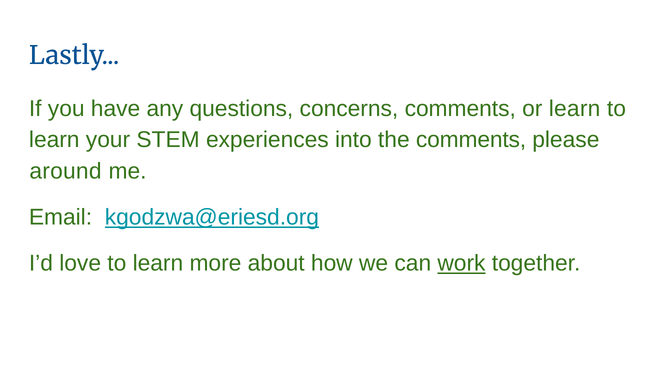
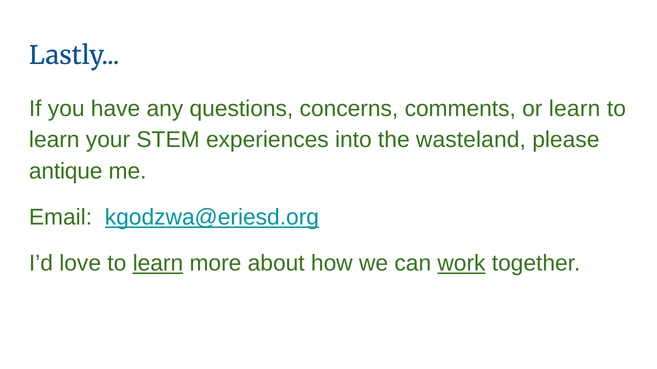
the comments: comments -> wasteland
around: around -> antique
learn at (158, 264) underline: none -> present
